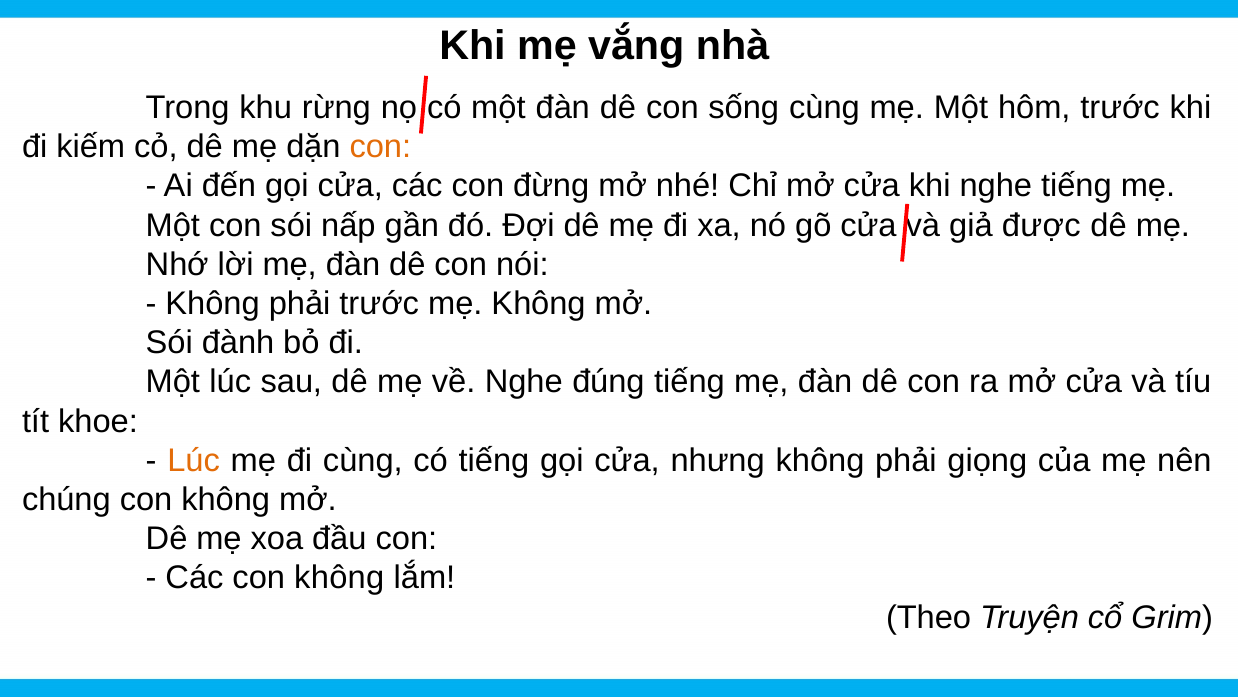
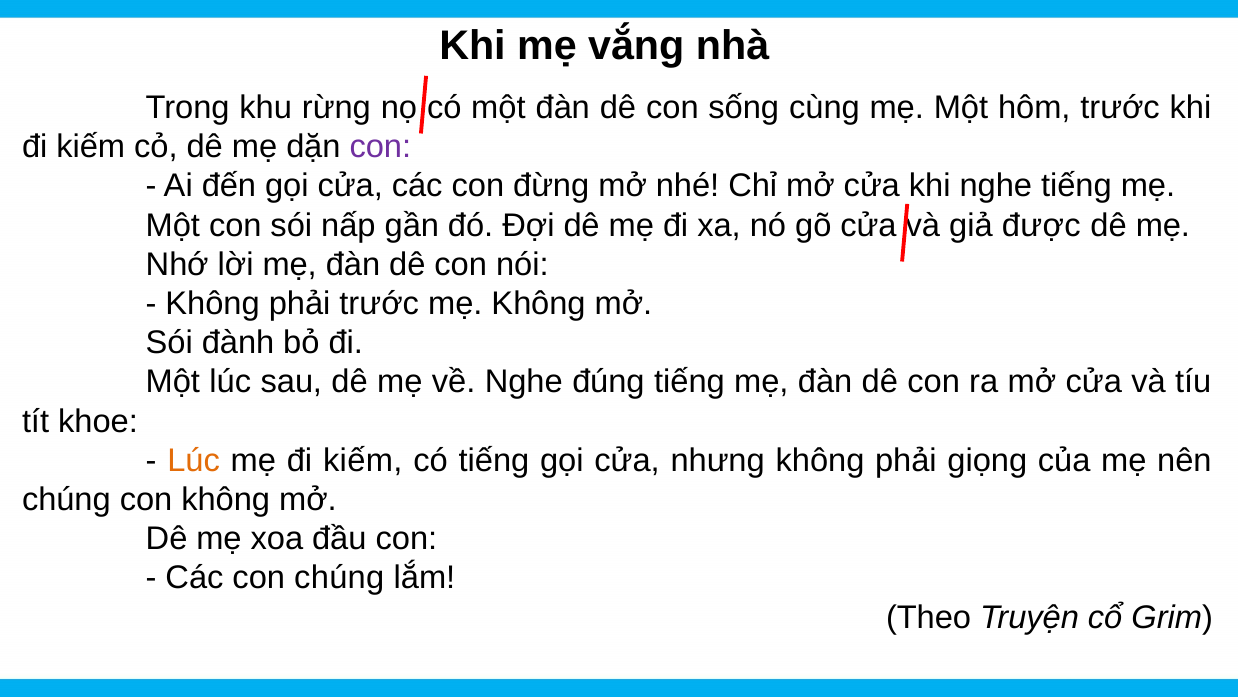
con at (380, 147) colour: orange -> purple
mẹ đi cùng: cùng -> kiếm
Các con không: không -> chúng
